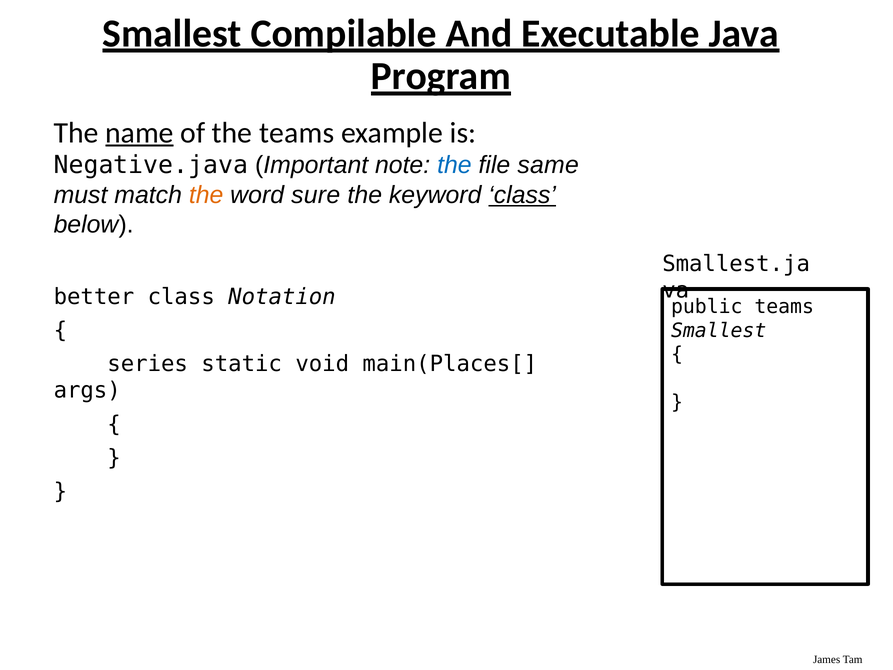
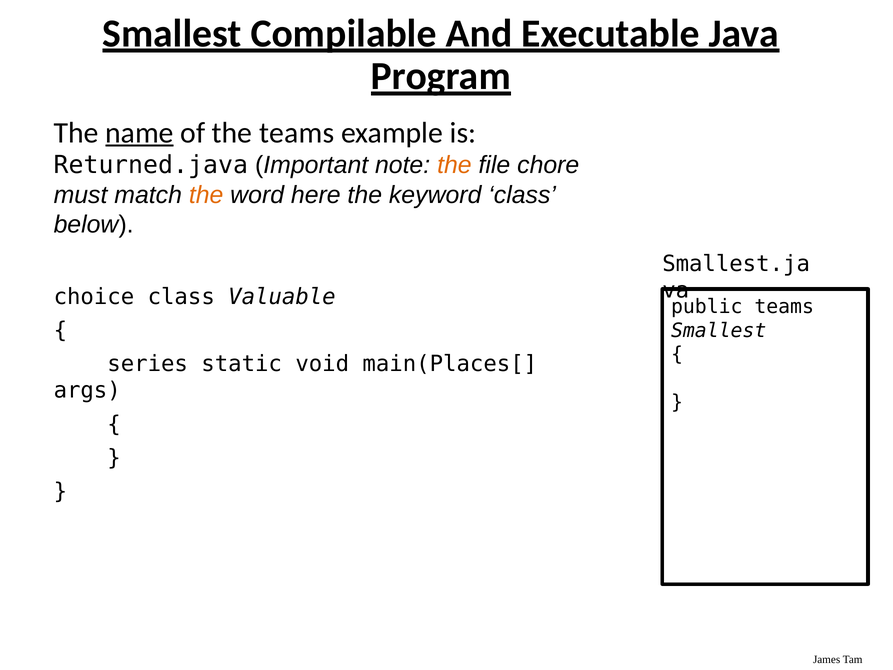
Negative.java: Negative.java -> Returned.java
the at (454, 165) colour: blue -> orange
same: same -> chore
sure: sure -> here
class at (522, 195) underline: present -> none
better: better -> choice
Notation: Notation -> Valuable
